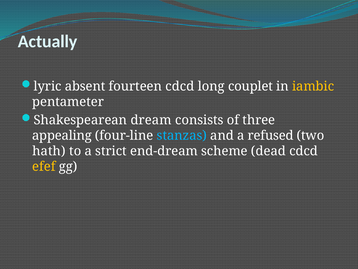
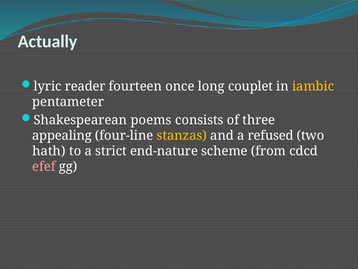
absent: absent -> reader
fourteen cdcd: cdcd -> once
dream: dream -> poems
stanzas colour: light blue -> yellow
end-dream: end-dream -> end-nature
dead: dead -> from
efef colour: yellow -> pink
